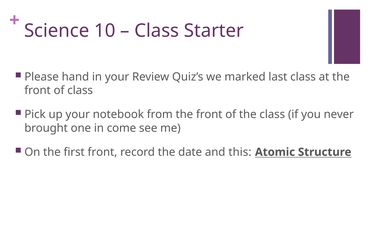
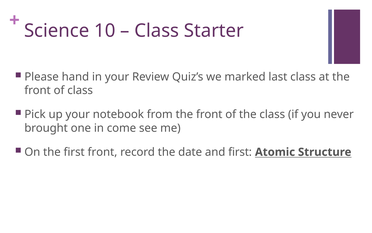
and this: this -> first
